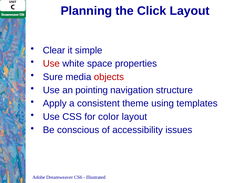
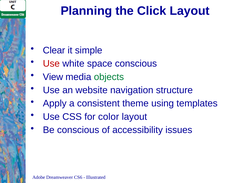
space properties: properties -> conscious
Sure: Sure -> View
objects colour: red -> green
pointing: pointing -> website
